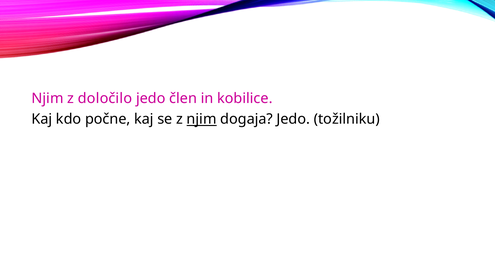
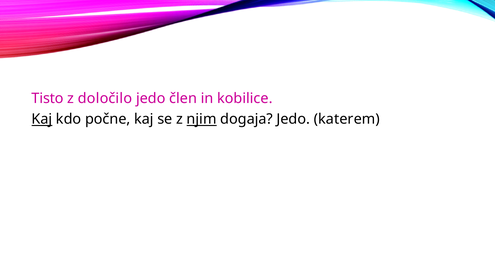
Njim at (48, 99): Njim -> Tisto
Kaj at (42, 119) underline: none -> present
tožilniku: tožilniku -> katerem
